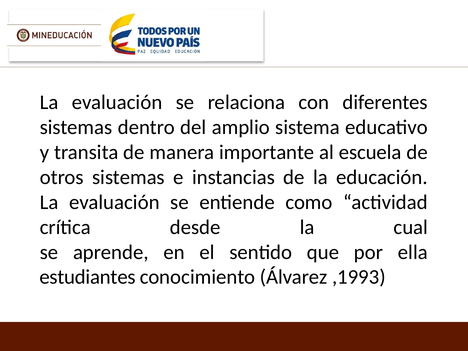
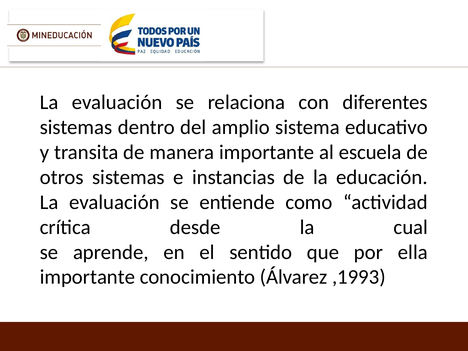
estudiantes at (88, 277): estudiantes -> importante
